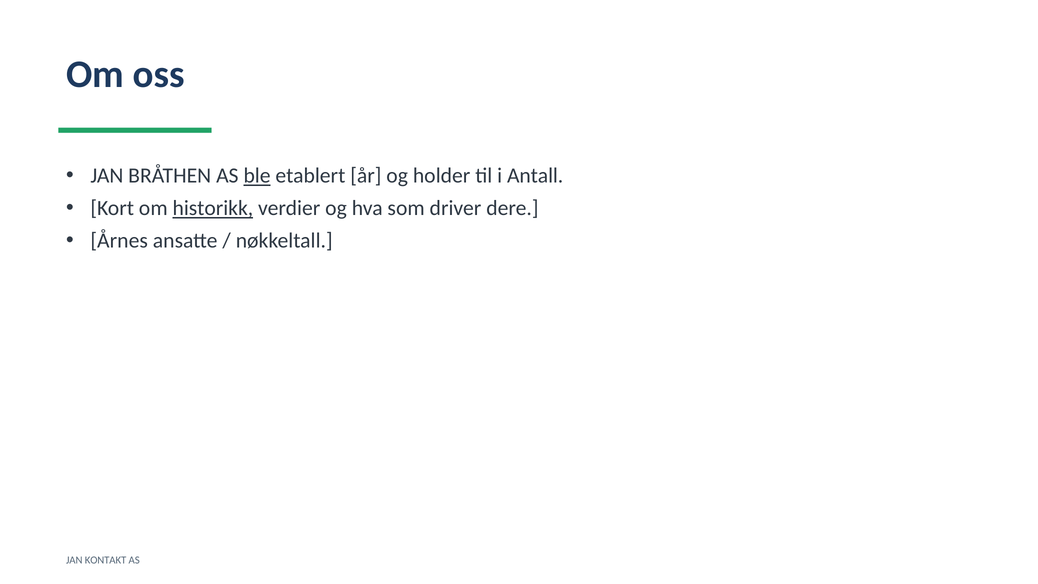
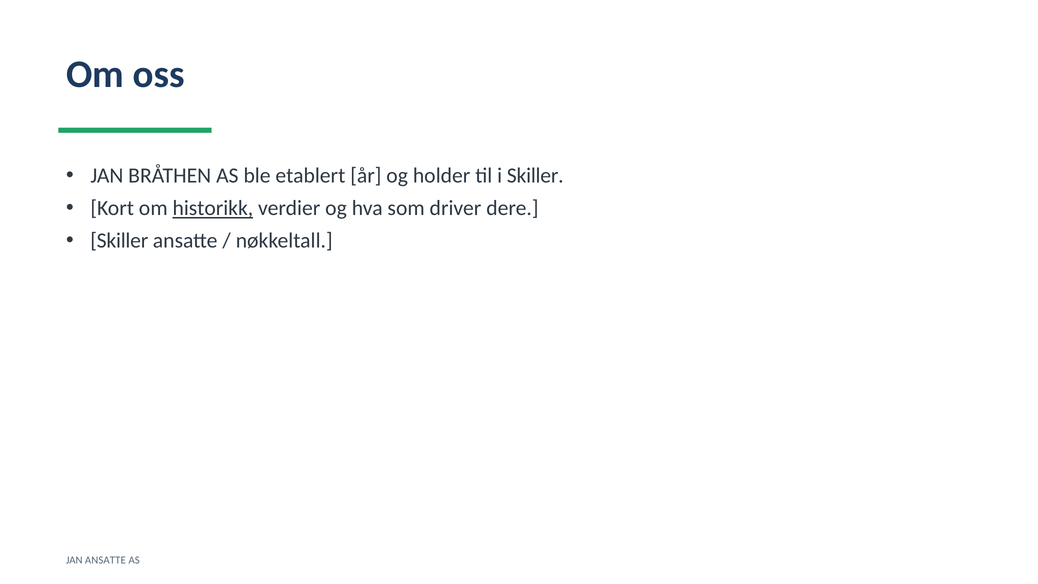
ble underline: present -> none
i Antall: Antall -> Skiller
Årnes at (119, 241): Årnes -> Skiller
JAN KONTAKT: KONTAKT -> ANSATTE
